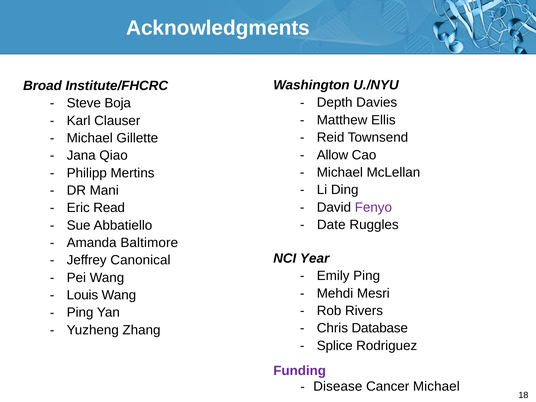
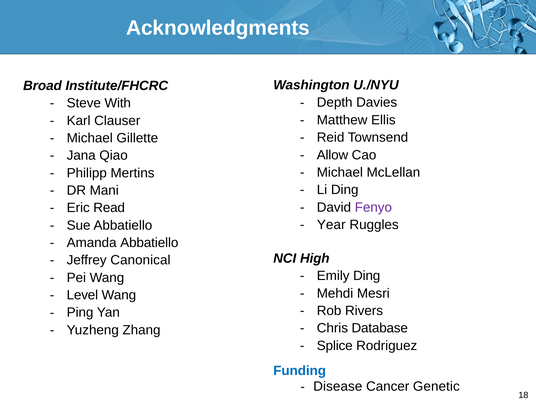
Boja: Boja -> With
Date: Date -> Year
Amanda Baltimore: Baltimore -> Abbatiello
Year: Year -> High
Emily Ping: Ping -> Ding
Louis: Louis -> Level
Funding colour: purple -> blue
Cancer Michael: Michael -> Genetic
